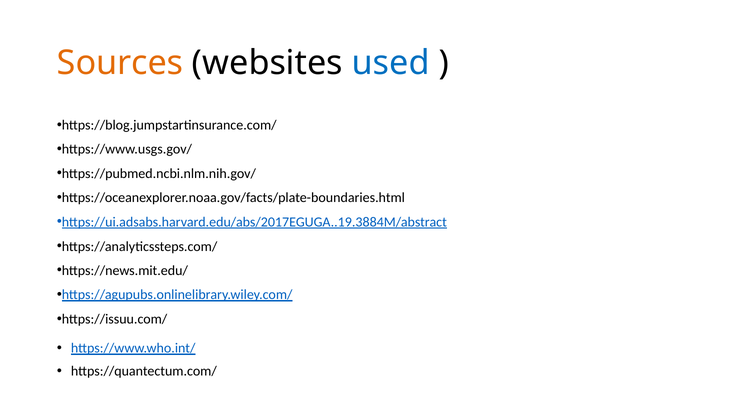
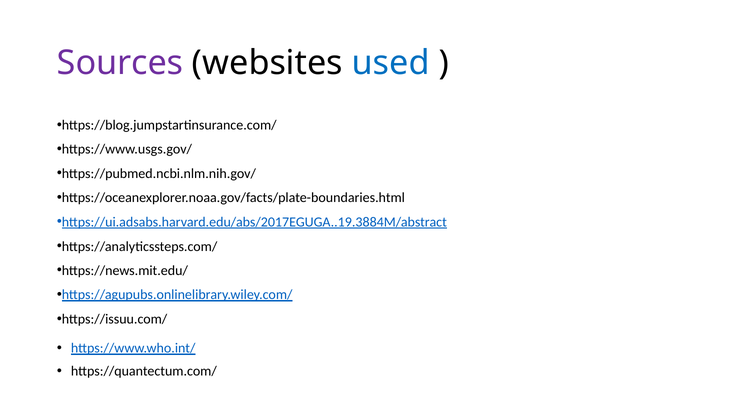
Sources colour: orange -> purple
